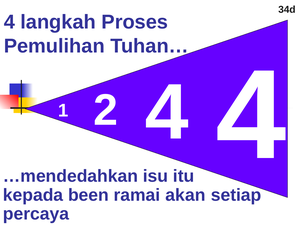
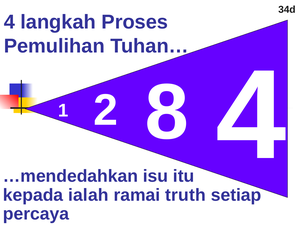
2 4: 4 -> 8
been: been -> ialah
akan: akan -> truth
